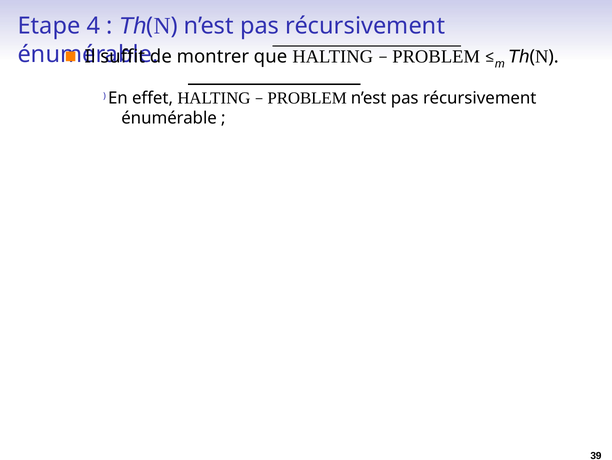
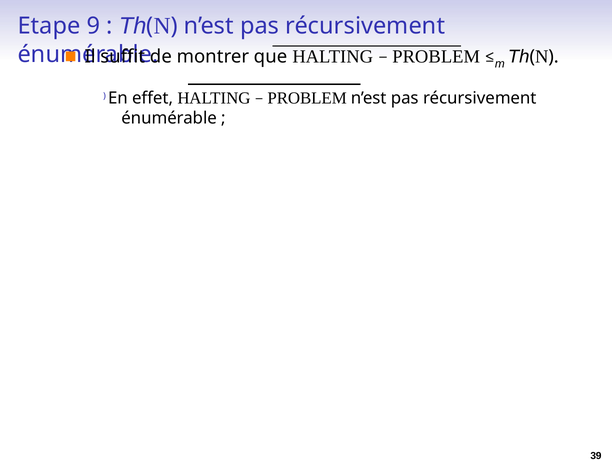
4: 4 -> 9
